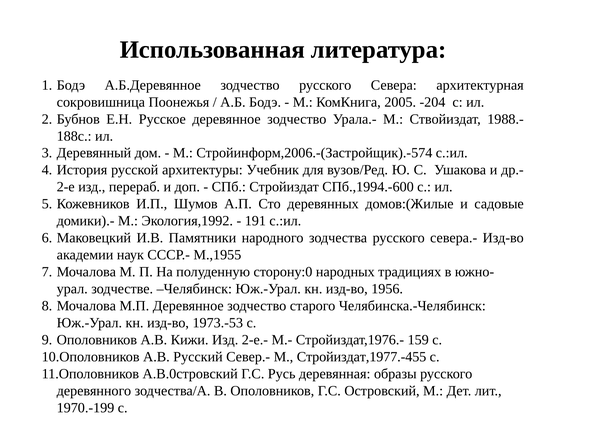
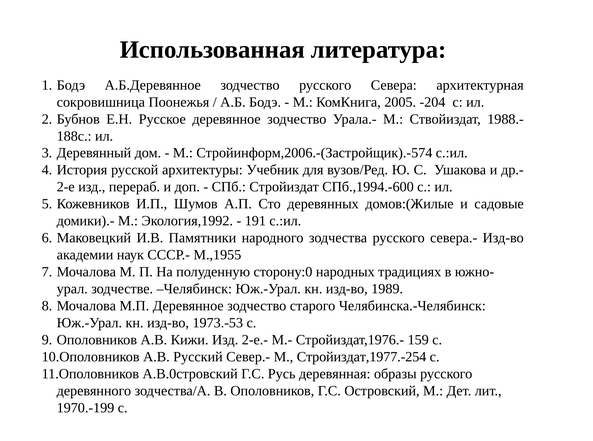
1956: 1956 -> 1989
Стройиздат,1977.-455: Стройиздат,1977.-455 -> Стройиздат,1977.-254
